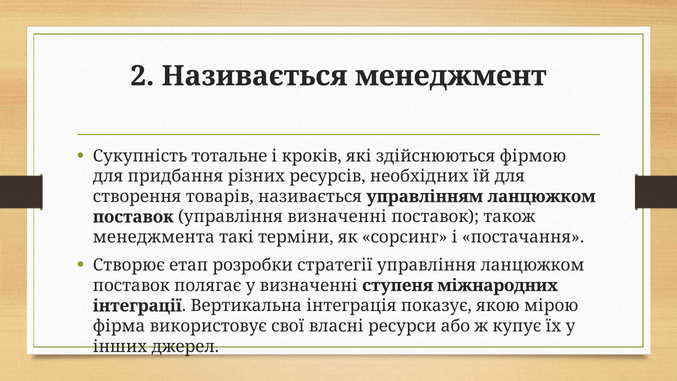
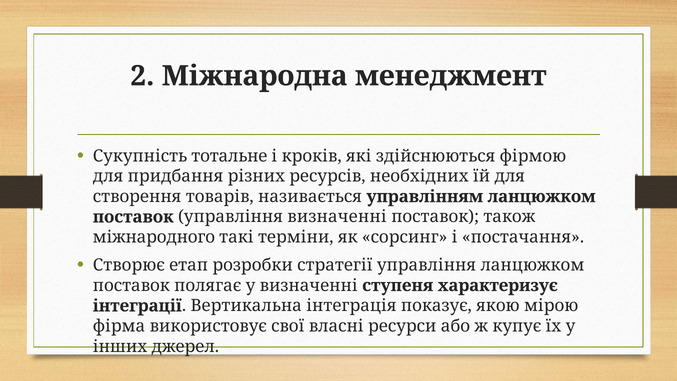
2 Називається: Називається -> Міжнародна
менеджмента: менеджмента -> міжнародного
міжнародних: міжнародних -> характеризує
